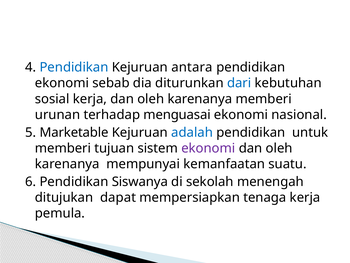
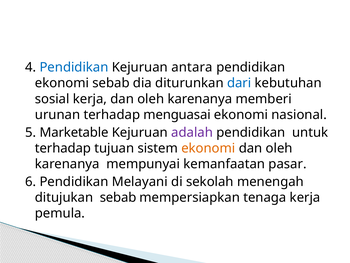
adalah colour: blue -> purple
memberi at (63, 148): memberi -> terhadap
ekonomi at (208, 148) colour: purple -> orange
suatu: suatu -> pasar
Siswanya: Siswanya -> Melayani
ditujukan dapat: dapat -> sebab
